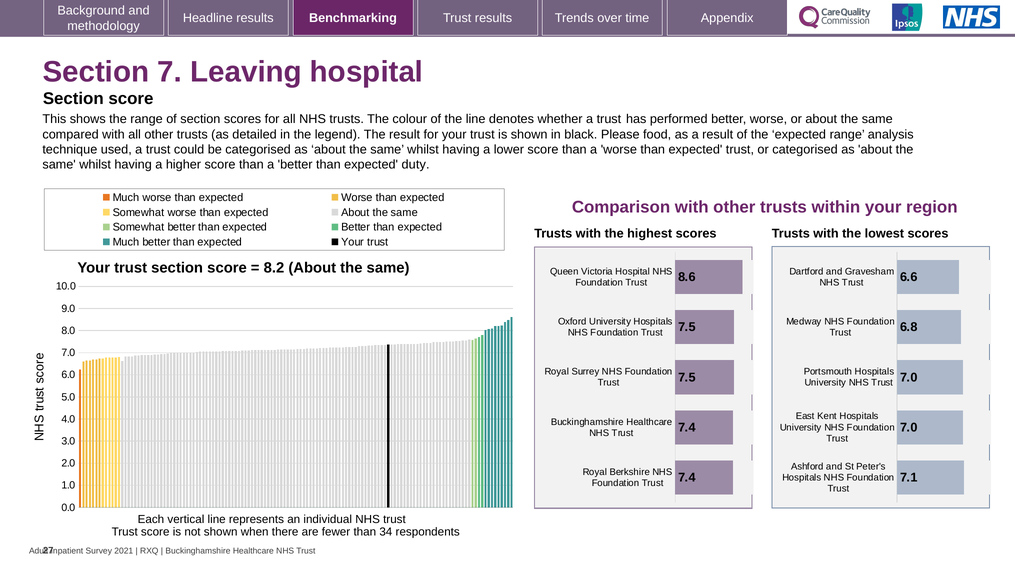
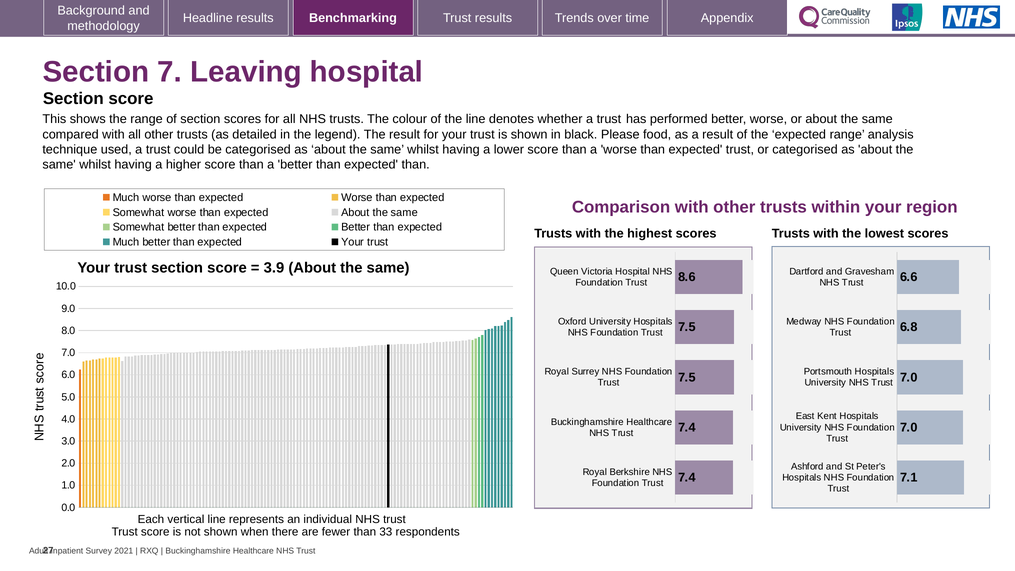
expected duty: duty -> than
8.2: 8.2 -> 3.9
34: 34 -> 33
